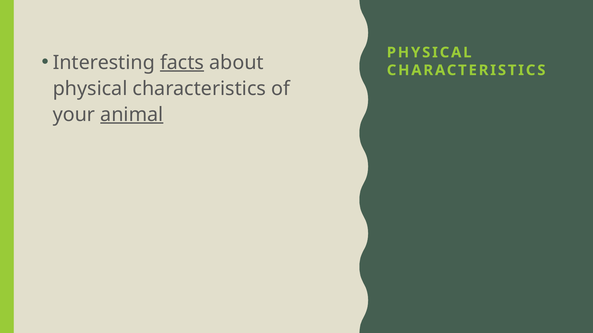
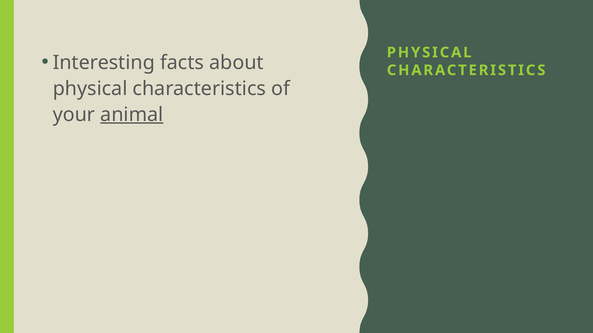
facts underline: present -> none
